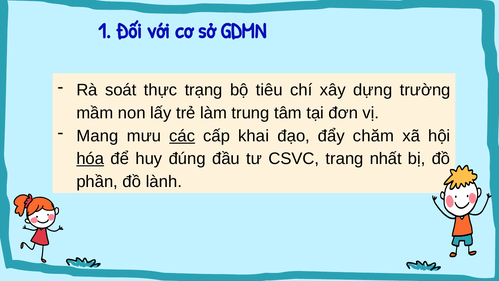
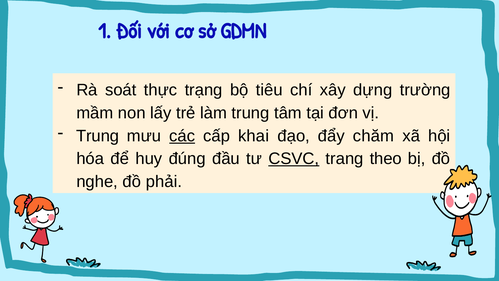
Mang at (97, 136): Mang -> Trung
hóa underline: present -> none
CSVC underline: none -> present
nhất: nhất -> theo
phần: phần -> nghe
lành: lành -> phải
